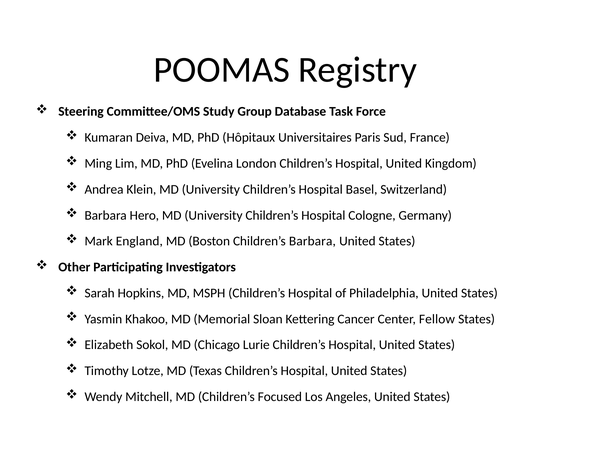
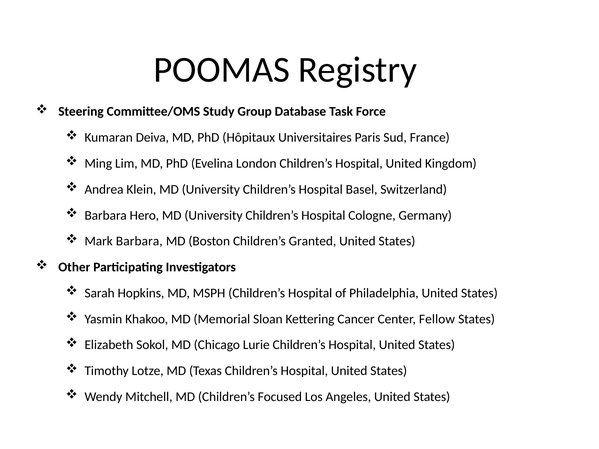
Mark England: England -> Barbara
Children’s Barbara: Barbara -> Granted
